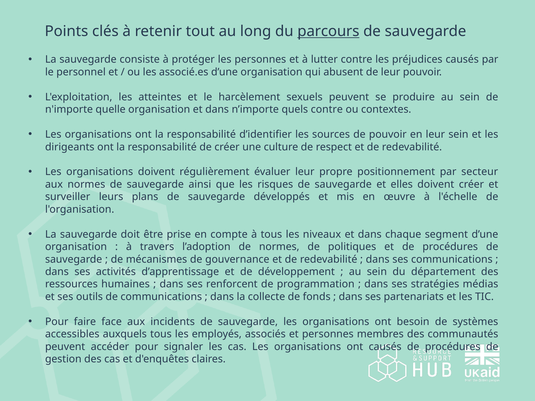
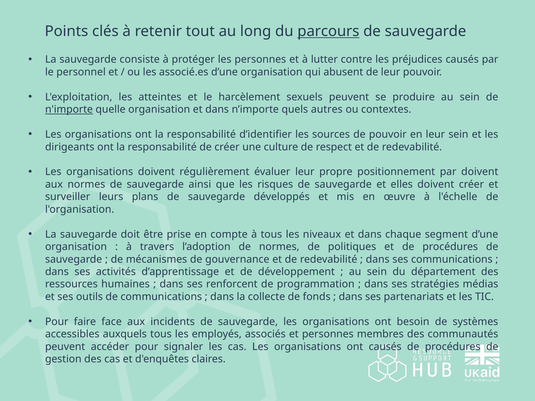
n'importe underline: none -> present
quels contre: contre -> autres
par secteur: secteur -> doivent
